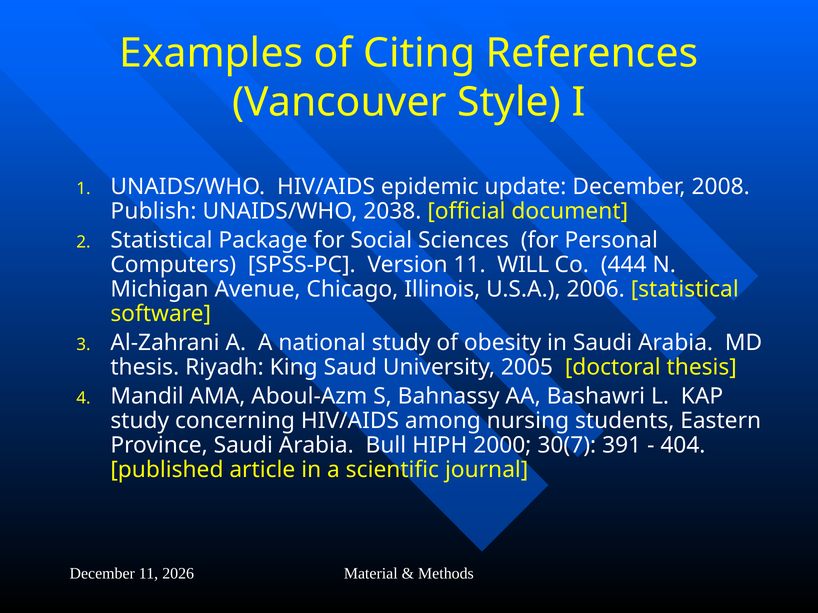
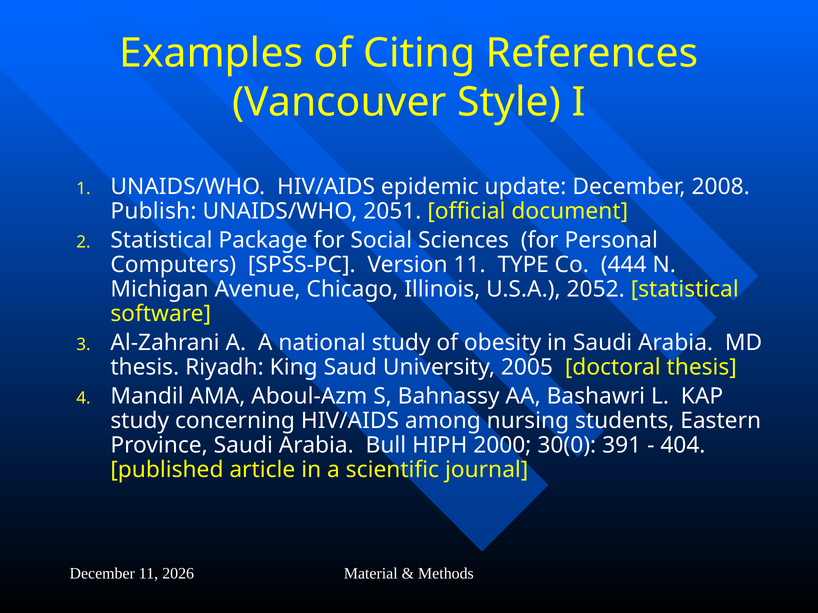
2038: 2038 -> 2051
WILL: WILL -> TYPE
2006: 2006 -> 2052
30(7: 30(7 -> 30(0
